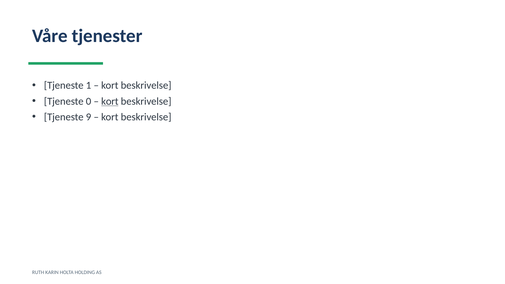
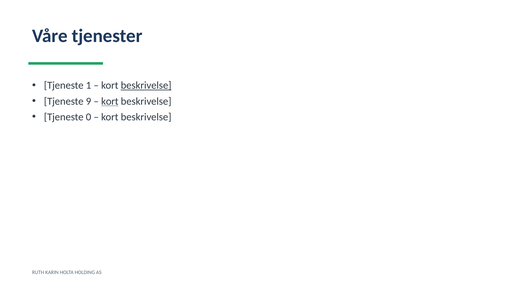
beskrivelse at (146, 86) underline: none -> present
0: 0 -> 9
9: 9 -> 0
